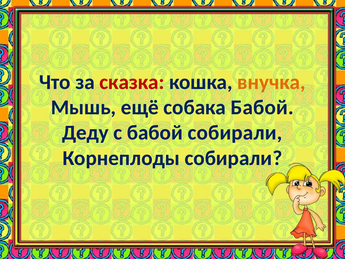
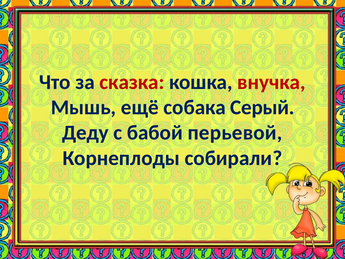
внучка colour: orange -> red
собака Бабой: Бабой -> Серый
бабой собирали: собирали -> перьевой
